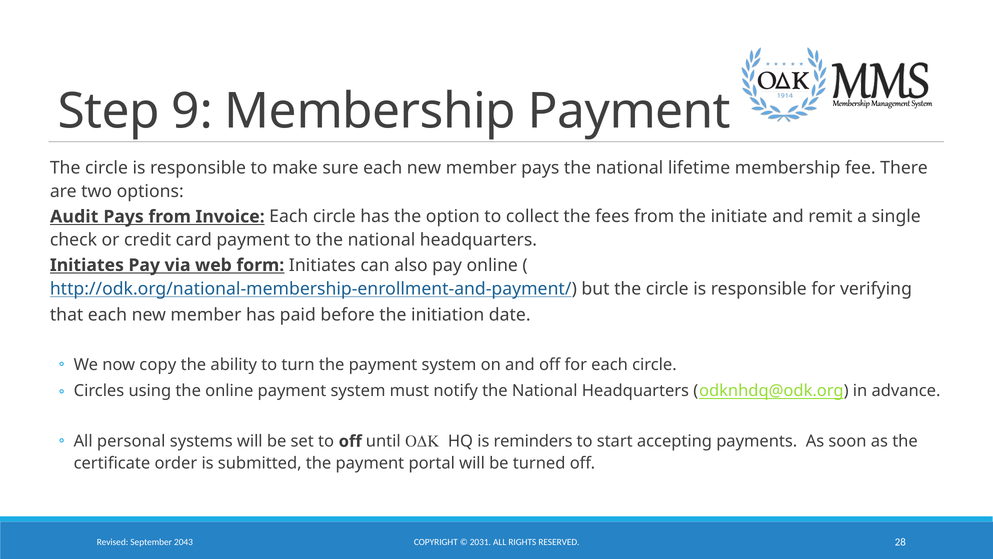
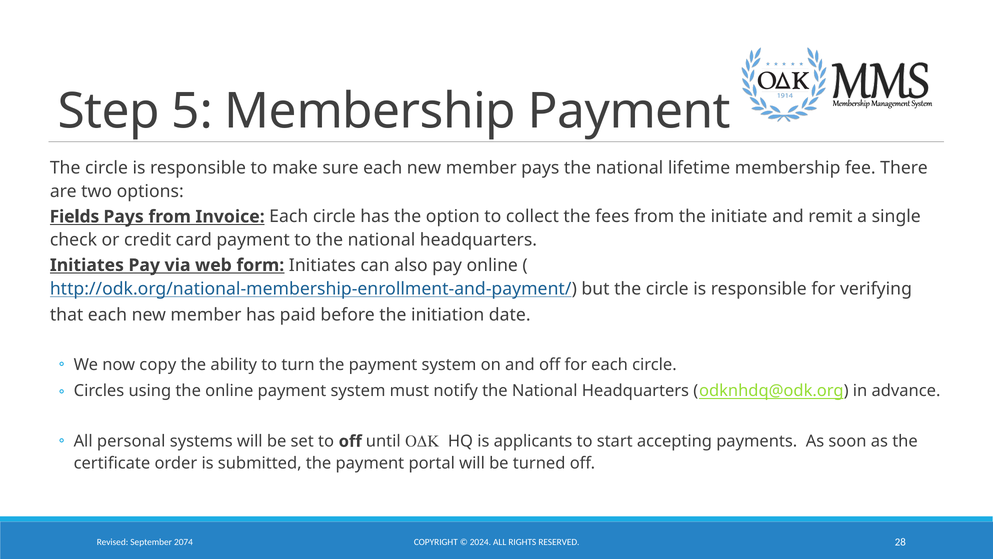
9: 9 -> 5
Audit: Audit -> Fields
reminders: reminders -> applicants
2043: 2043 -> 2074
2031: 2031 -> 2024
